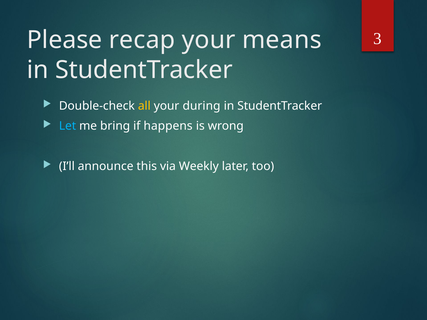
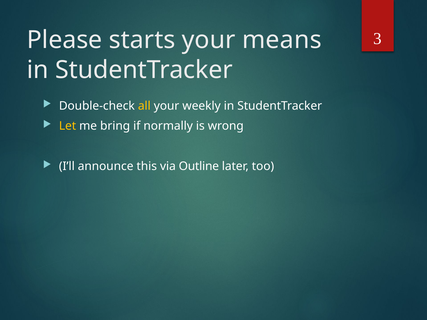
recap: recap -> starts
during: during -> weekly
Let colour: light blue -> yellow
happens: happens -> normally
Weekly: Weekly -> Outline
